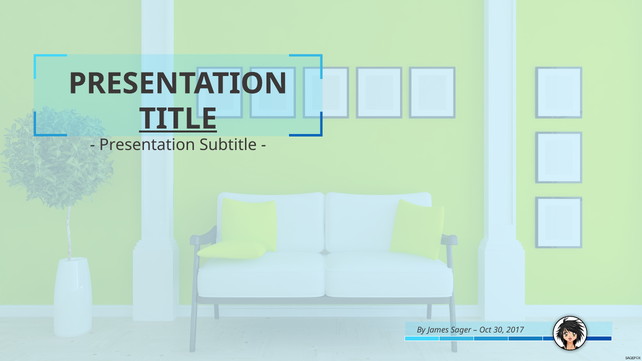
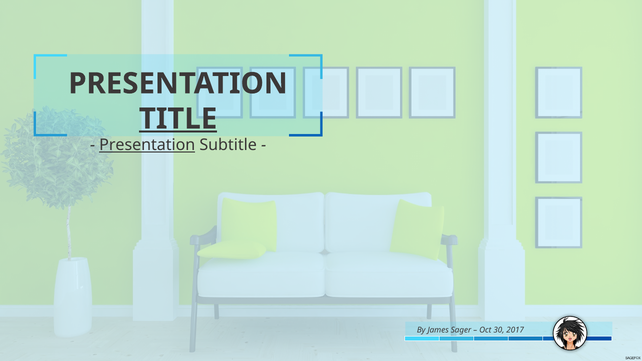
Presentation at (147, 145) underline: none -> present
